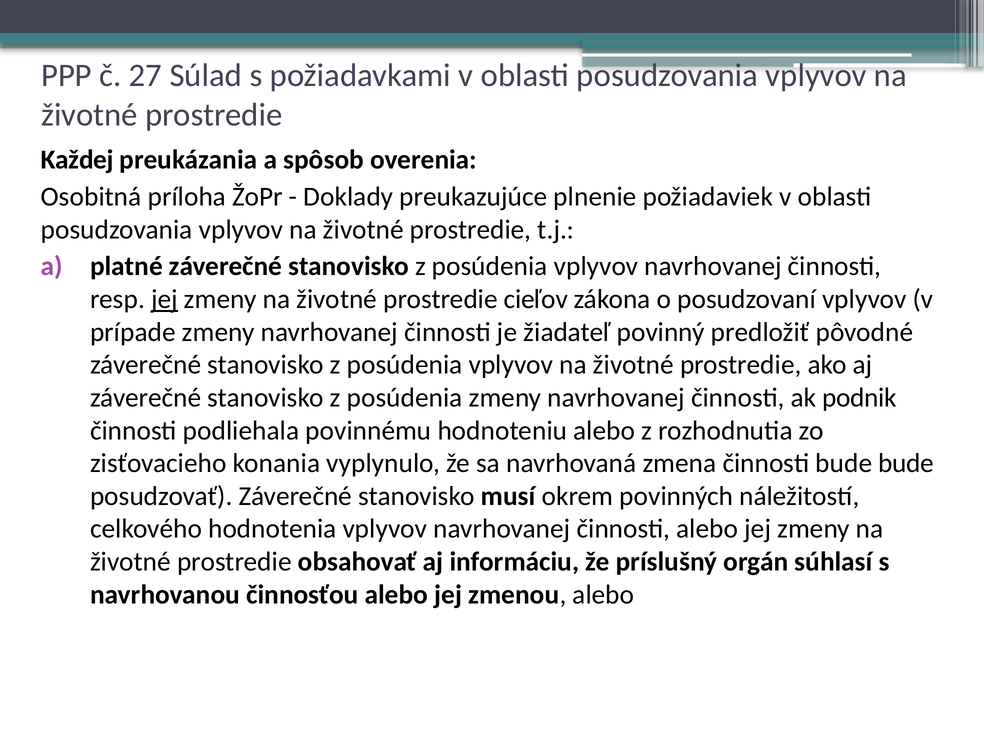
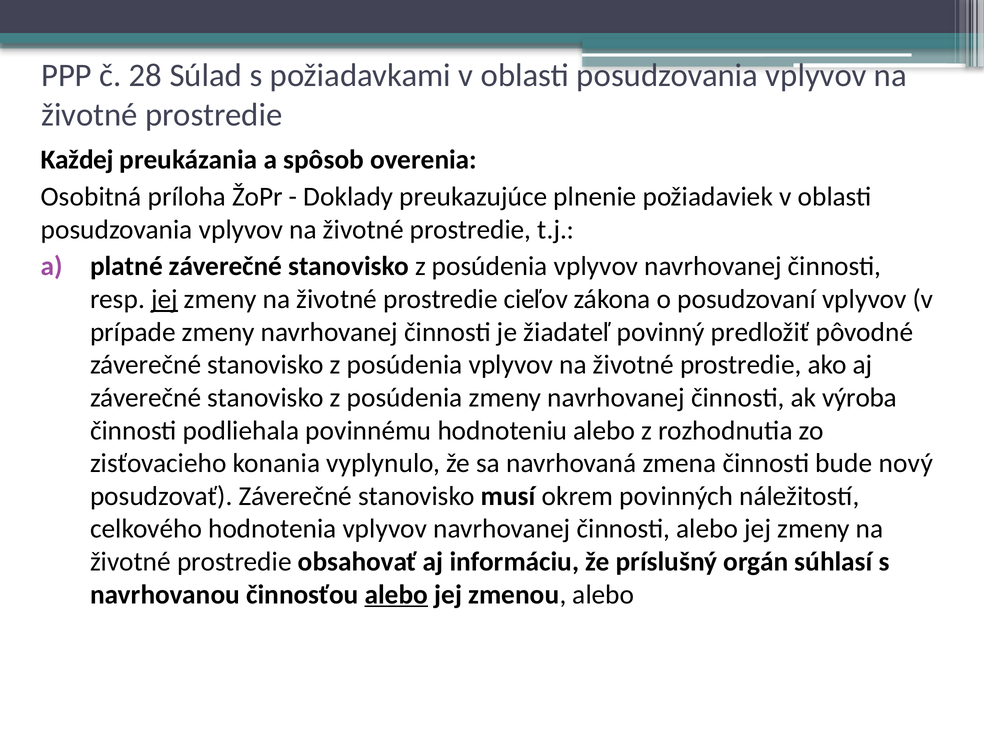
27: 27 -> 28
podnik: podnik -> výroba
bude bude: bude -> nový
alebo at (396, 595) underline: none -> present
